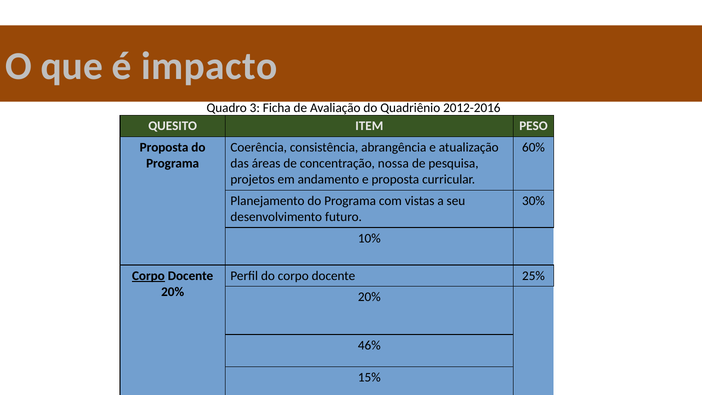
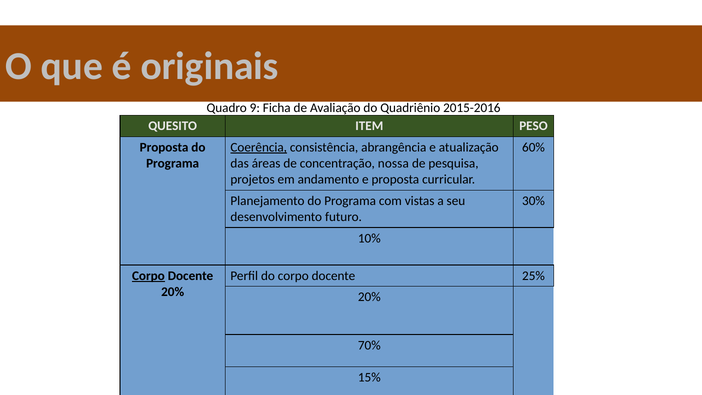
impacto: impacto -> originais
3: 3 -> 9
2012-2016: 2012-2016 -> 2015-2016
Coerência underline: none -> present
46%: 46% -> 70%
